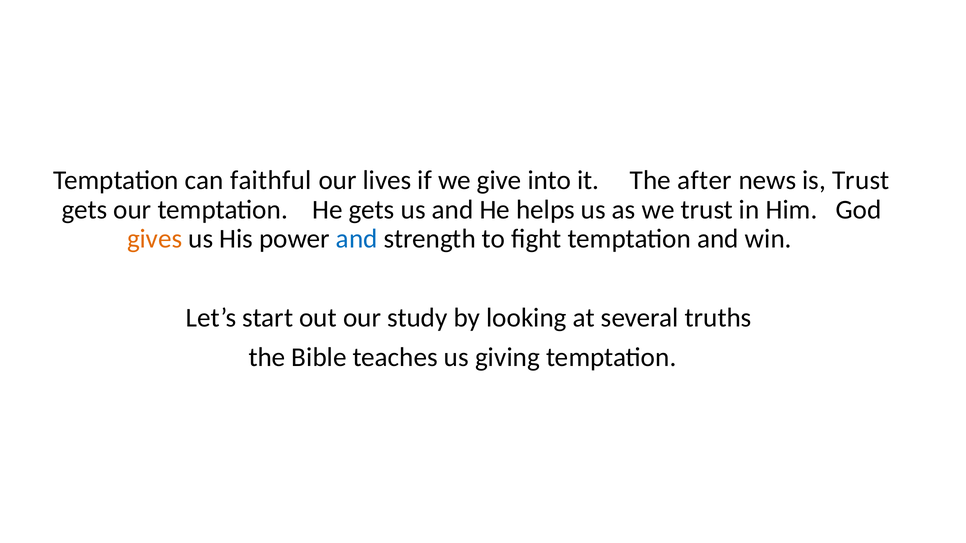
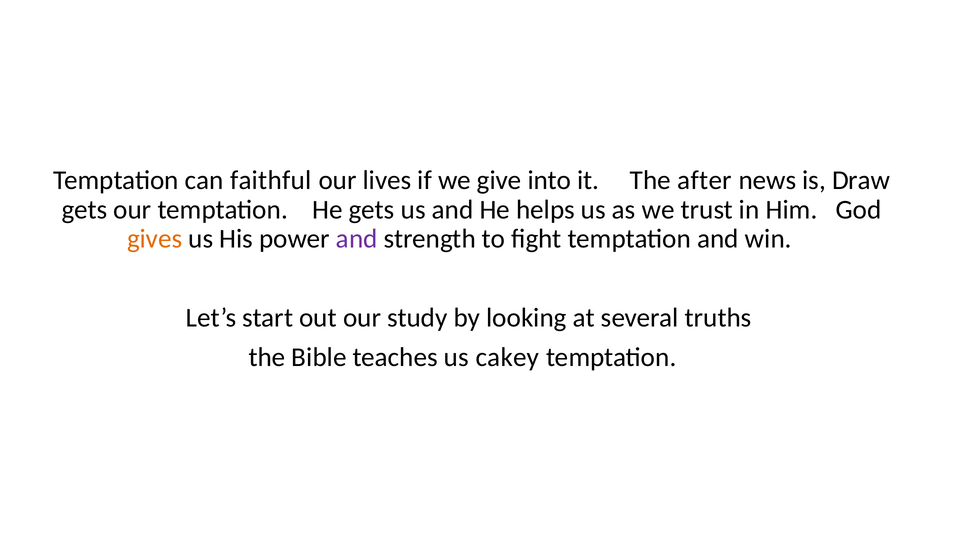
is Trust: Trust -> Draw
and at (357, 239) colour: blue -> purple
giving: giving -> cakey
